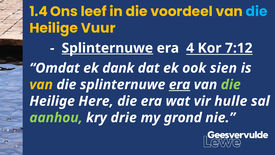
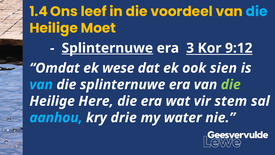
Vuur: Vuur -> Moet
4: 4 -> 3
7:12: 7:12 -> 9:12
dank: dank -> wese
van at (41, 84) colour: yellow -> light blue
era at (180, 84) underline: present -> none
hulle: hulle -> stem
aanhou colour: light green -> light blue
grond: grond -> water
